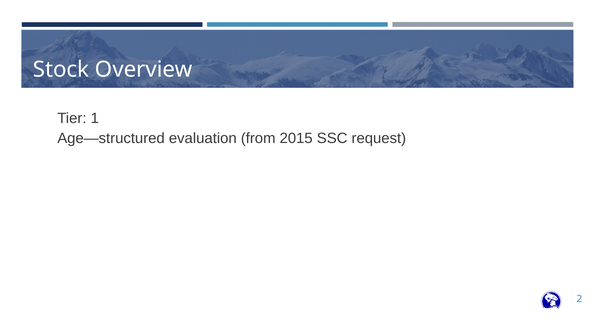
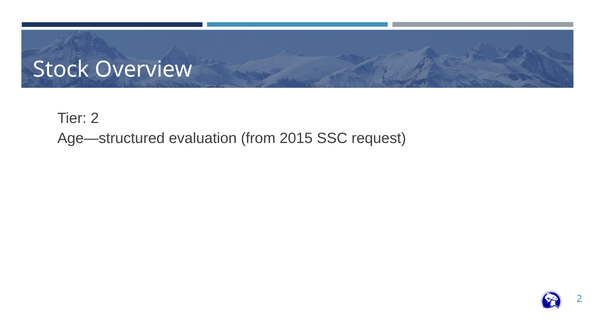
1 at (95, 119): 1 -> 2
